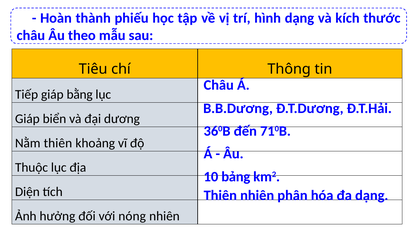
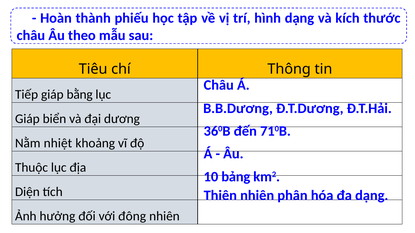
Nằm thiên: thiên -> nhiệt
nóng: nóng -> đông
